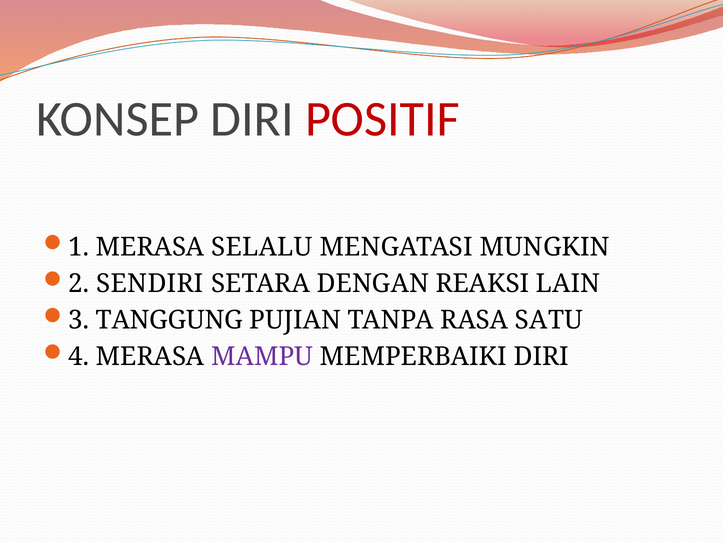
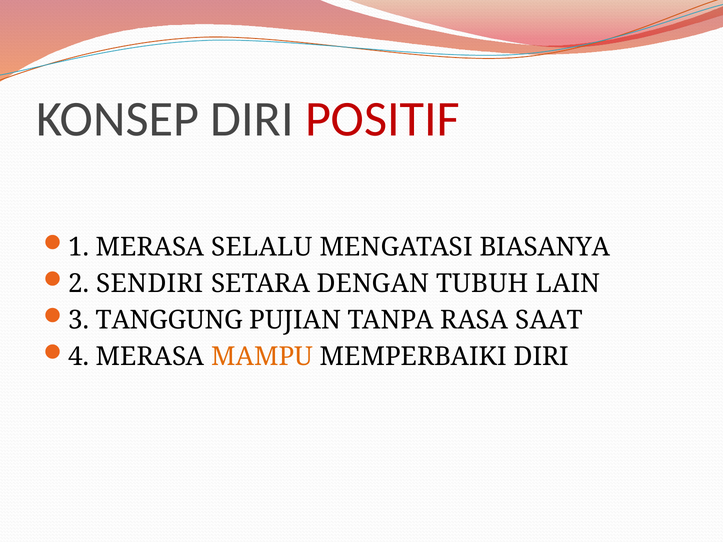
MUNGKIN: MUNGKIN -> BIASANYA
REAKSI: REAKSI -> TUBUH
SATU: SATU -> SAAT
MAMPU colour: purple -> orange
